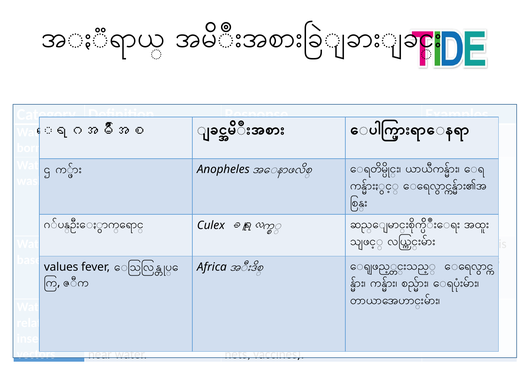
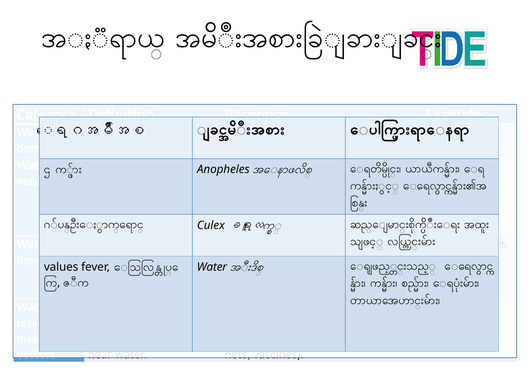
Africa at (212, 267): Africa -> Water
